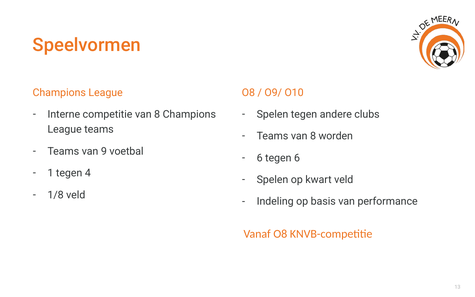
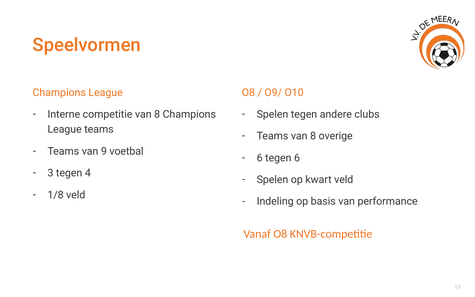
worden: worden -> overige
1: 1 -> 3
